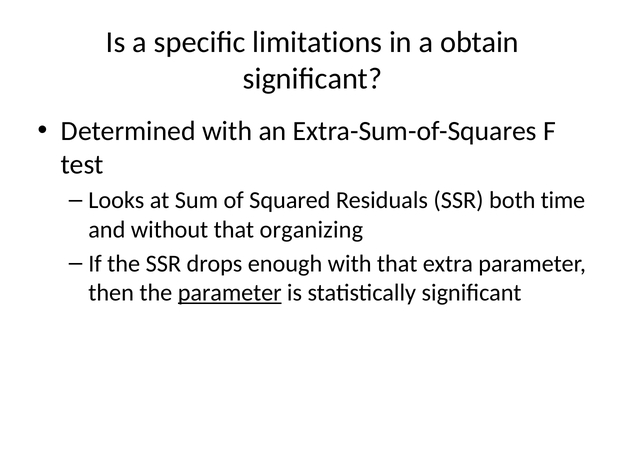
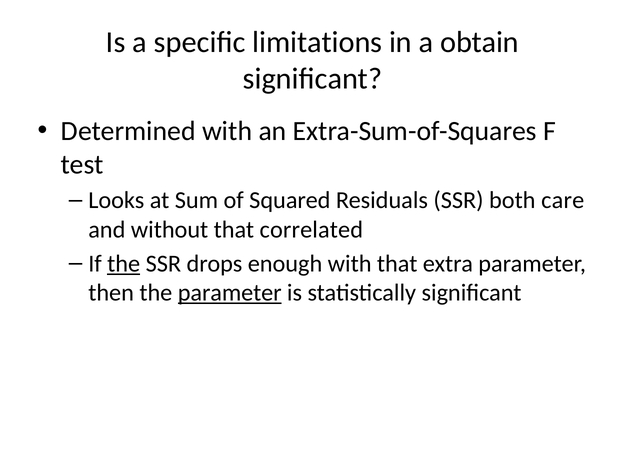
time: time -> care
organizing: organizing -> correlated
the at (124, 264) underline: none -> present
